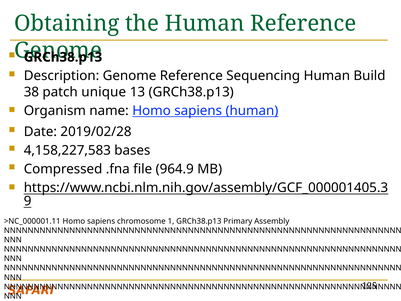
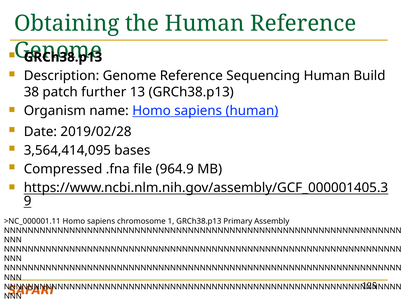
unique: unique -> further
4,158,227,583: 4,158,227,583 -> 3,564,414,095
